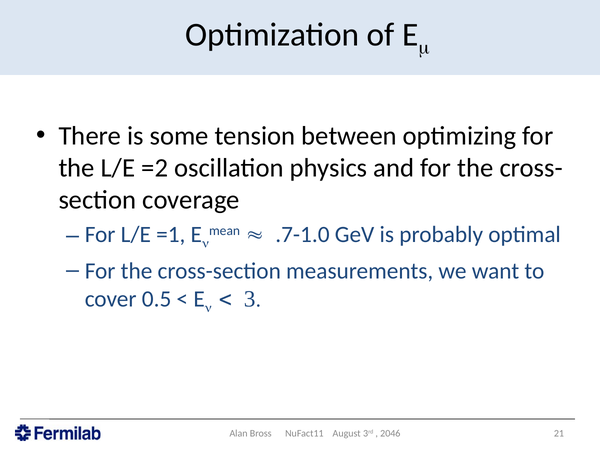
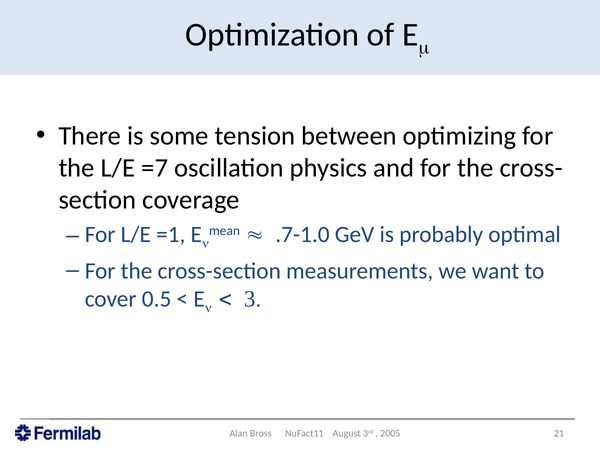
=2: =2 -> =7
2046: 2046 -> 2005
